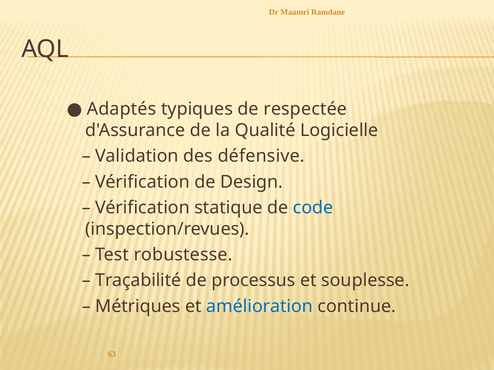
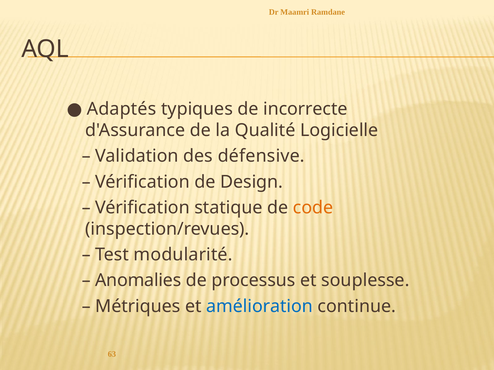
respectée: respectée -> incorrecte
code colour: blue -> orange
robustesse: robustesse -> modularité
Traçabilité: Traçabilité -> Anomalies
